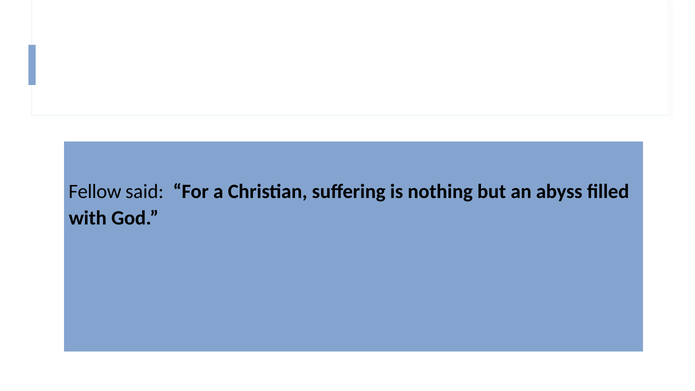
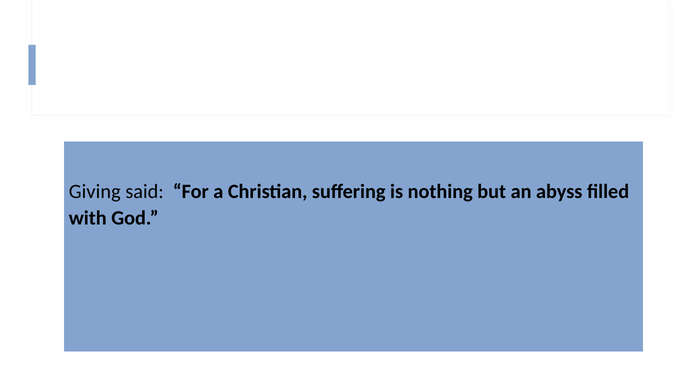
Fellow: Fellow -> Giving
